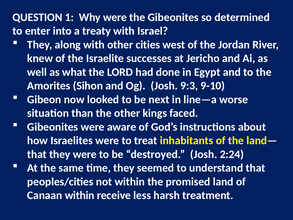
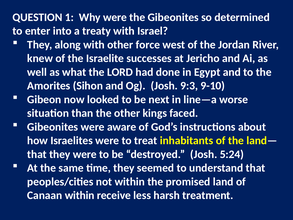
cities: cities -> force
2:24: 2:24 -> 5:24
